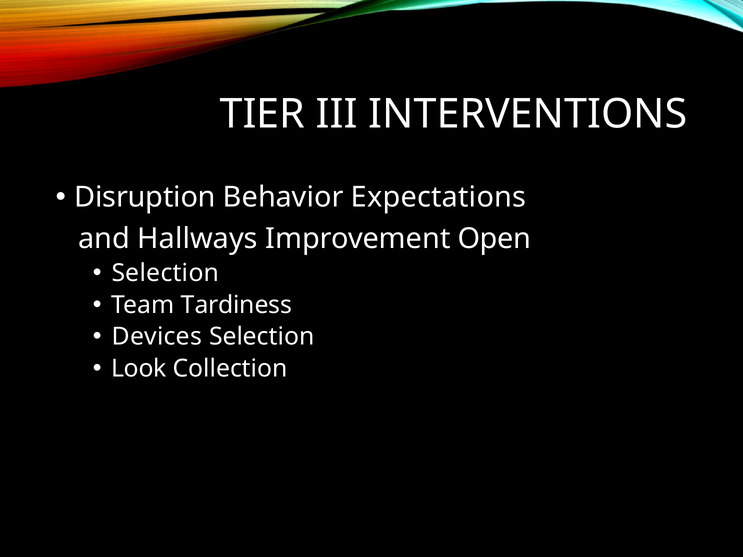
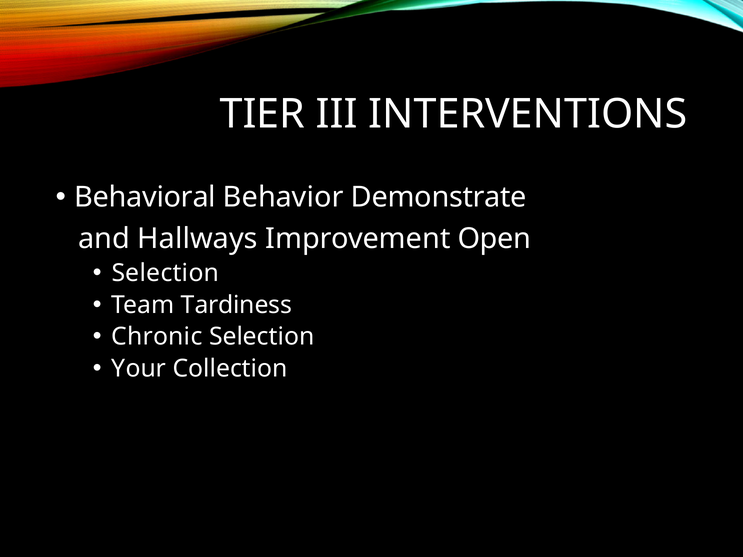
Disruption: Disruption -> Behavioral
Expectations: Expectations -> Demonstrate
Devices: Devices -> Chronic
Look: Look -> Your
